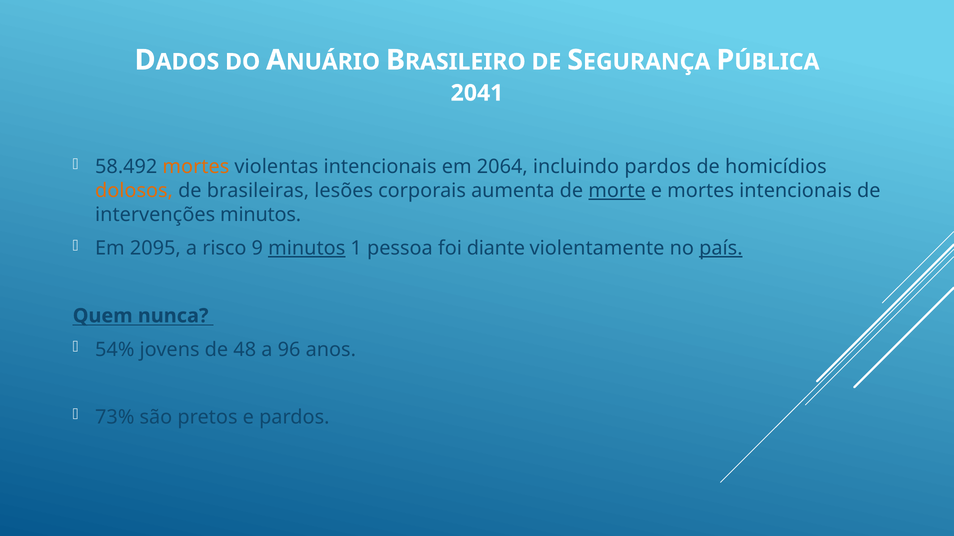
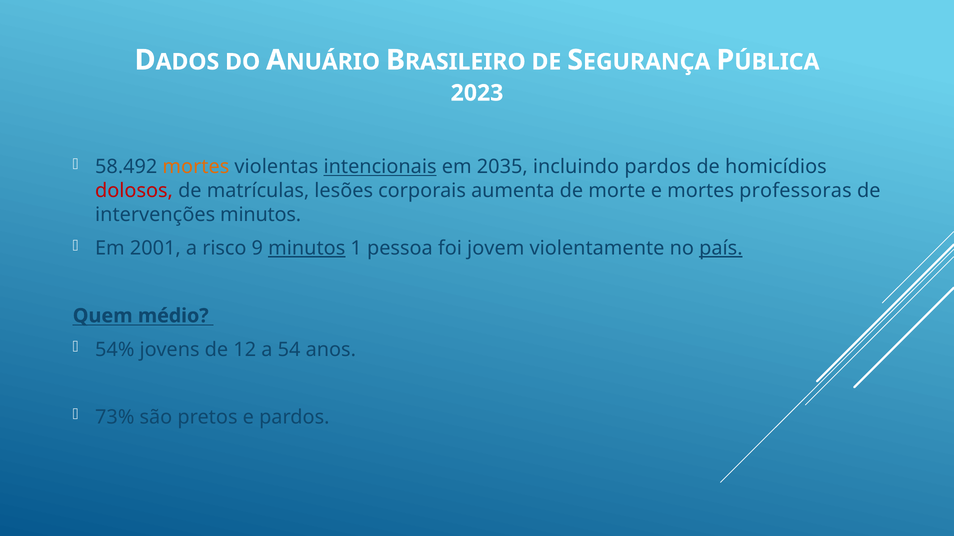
2041: 2041 -> 2023
intencionais at (380, 167) underline: none -> present
2064: 2064 -> 2035
dolosos colour: orange -> red
brasileiras: brasileiras -> matrículas
morte underline: present -> none
mortes intencionais: intencionais -> professoras
2095: 2095 -> 2001
diante: diante -> jovem
nunca: nunca -> médio
48: 48 -> 12
96: 96 -> 54
